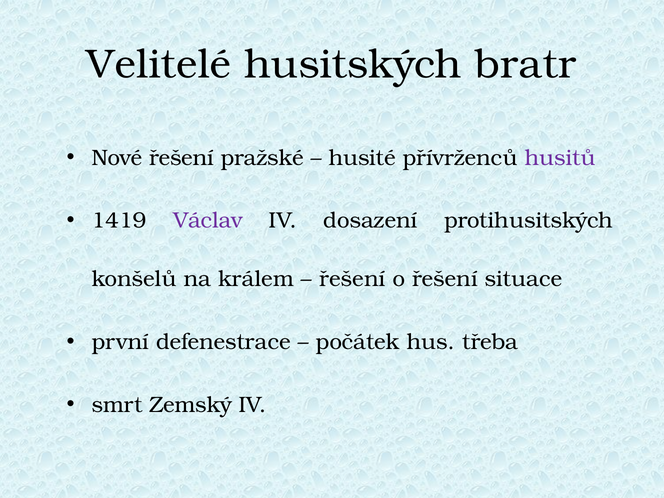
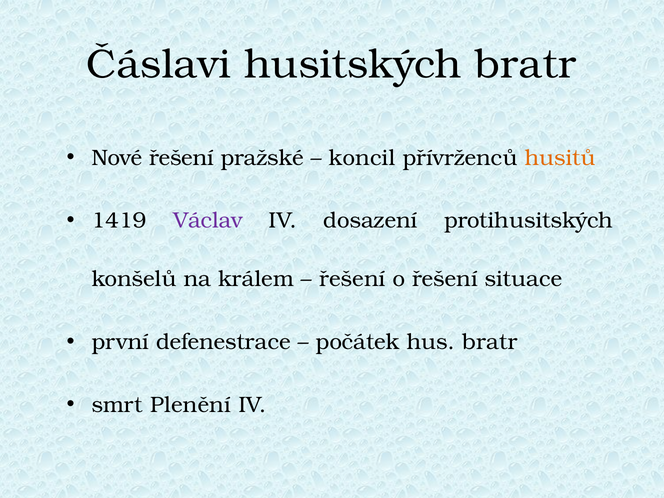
Velitelé: Velitelé -> Čáslavi
husité: husité -> koncil
husitů colour: purple -> orange
hus třeba: třeba -> bratr
Zemský: Zemský -> Plenění
